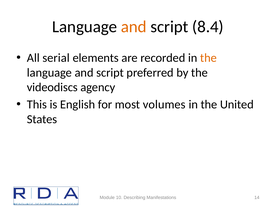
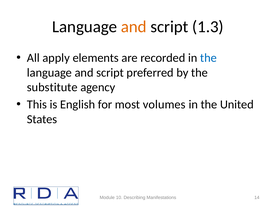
8.4: 8.4 -> 1.3
serial: serial -> apply
the at (208, 58) colour: orange -> blue
videodiscs: videodiscs -> substitute
